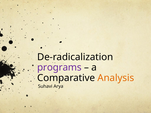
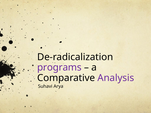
Analysis colour: orange -> purple
